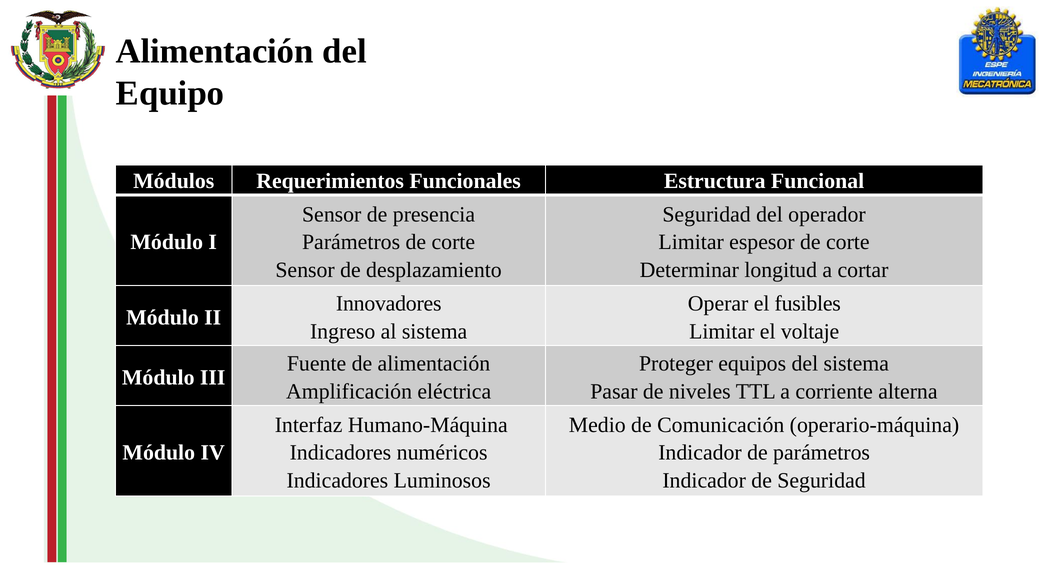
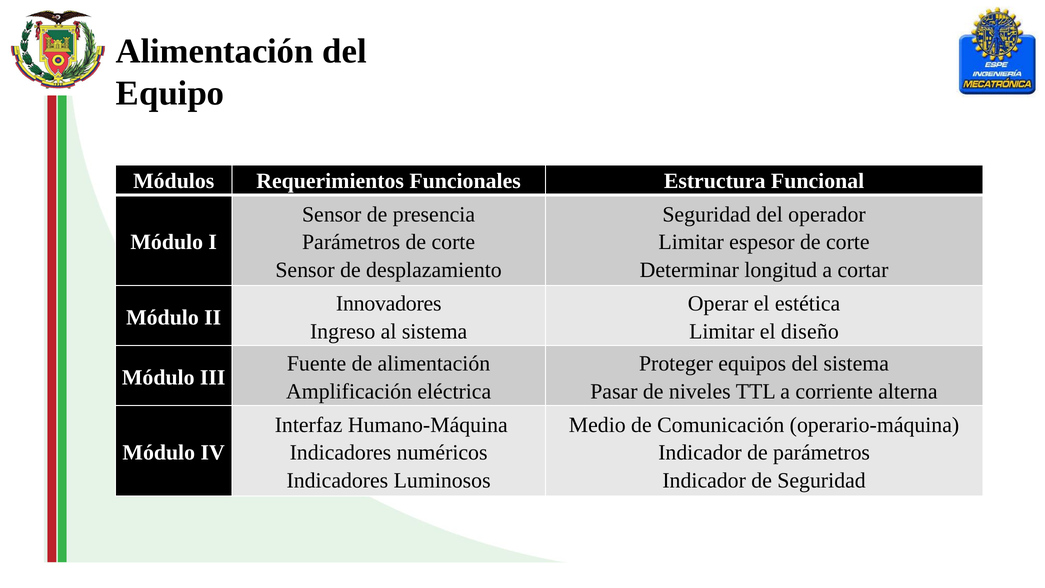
fusibles: fusibles -> estética
voltaje: voltaje -> diseño
